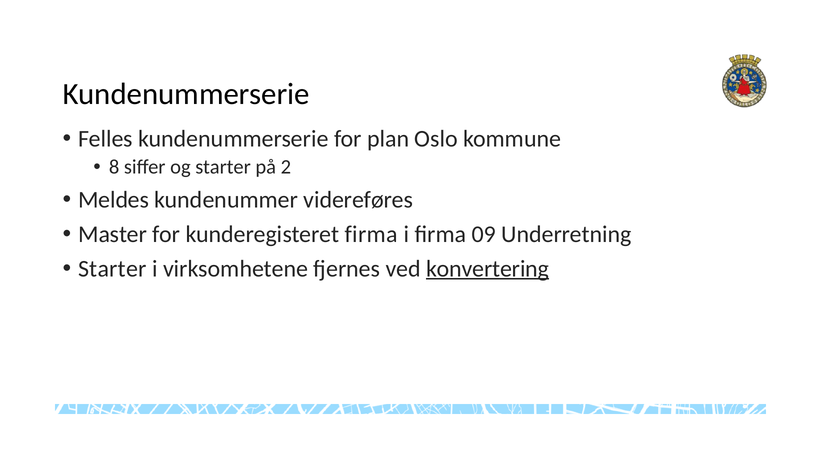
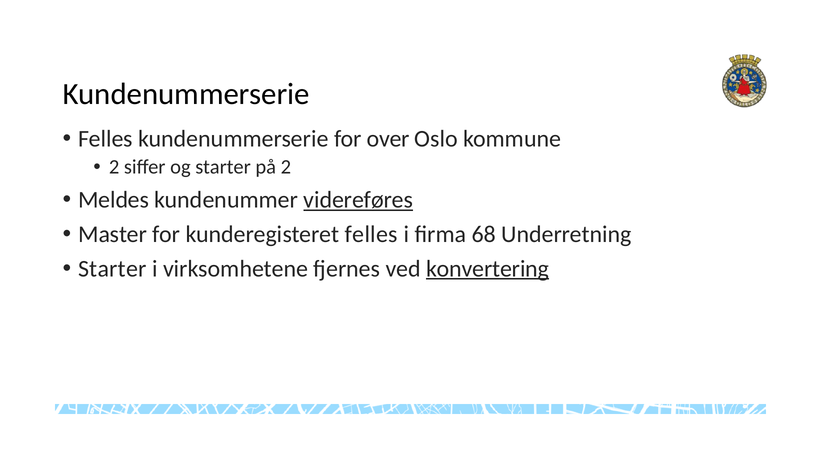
plan: plan -> over
8 at (114, 167): 8 -> 2
videreføres underline: none -> present
kunderegisteret firma: firma -> felles
09: 09 -> 68
